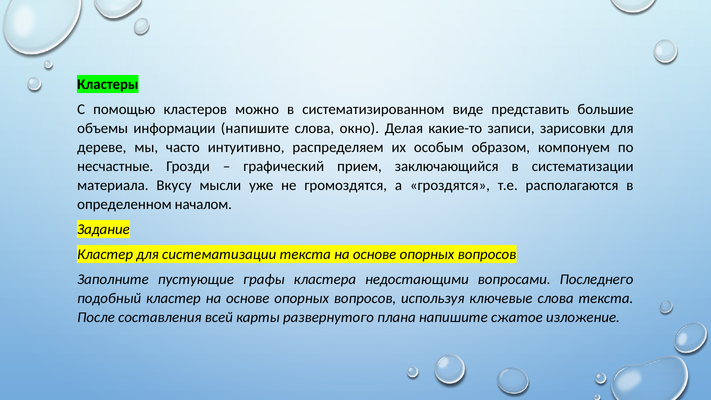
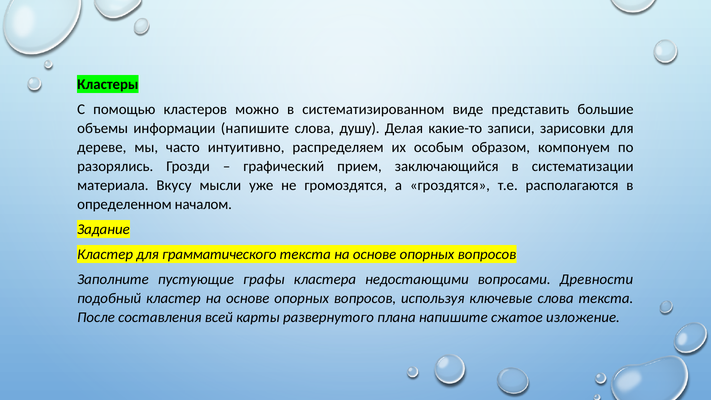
окно: окно -> душу
несчастные: несчастные -> разорялись
для систематизации: систематизации -> грамматического
Последнего: Последнего -> Древности
